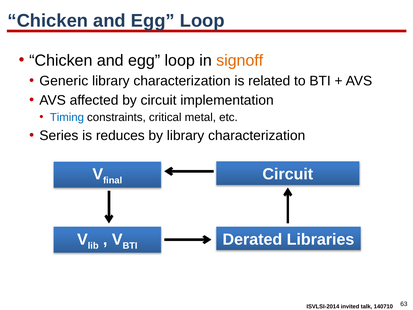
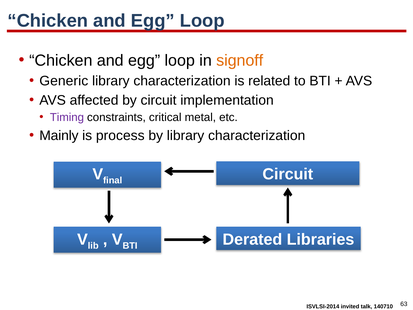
Timing colour: blue -> purple
Series: Series -> Mainly
reduces: reduces -> process
